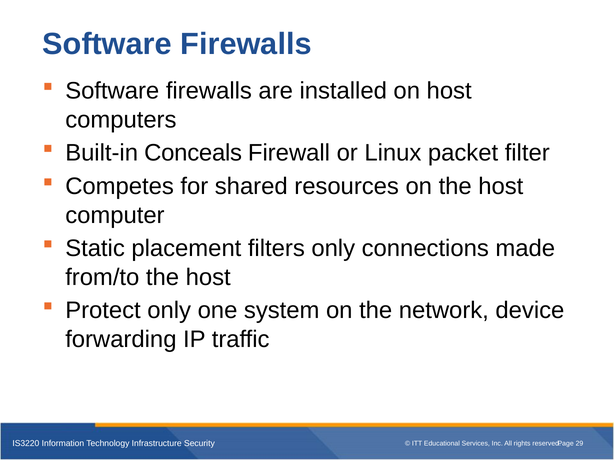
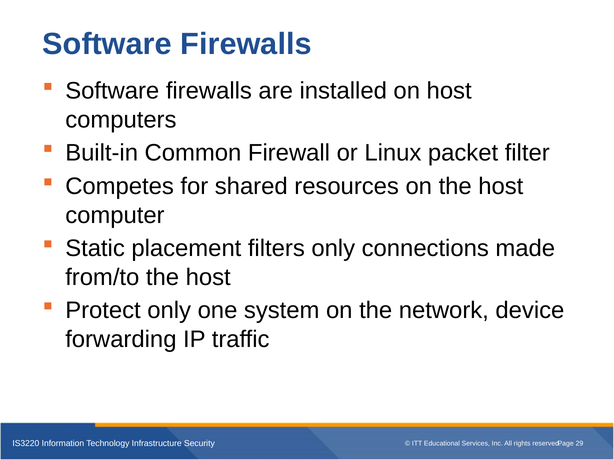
Conceals: Conceals -> Common
